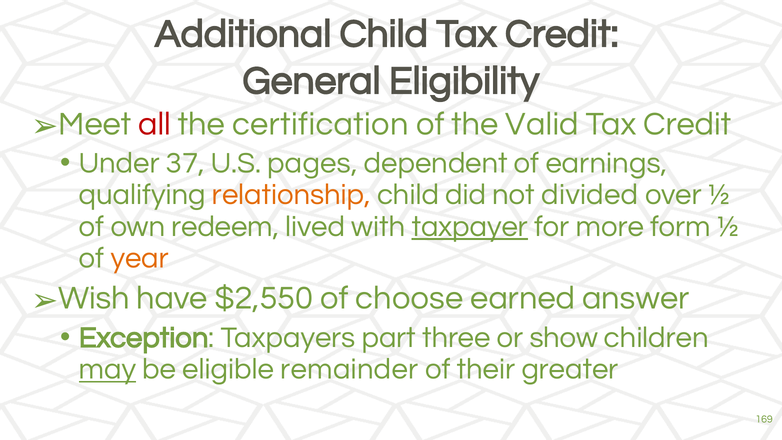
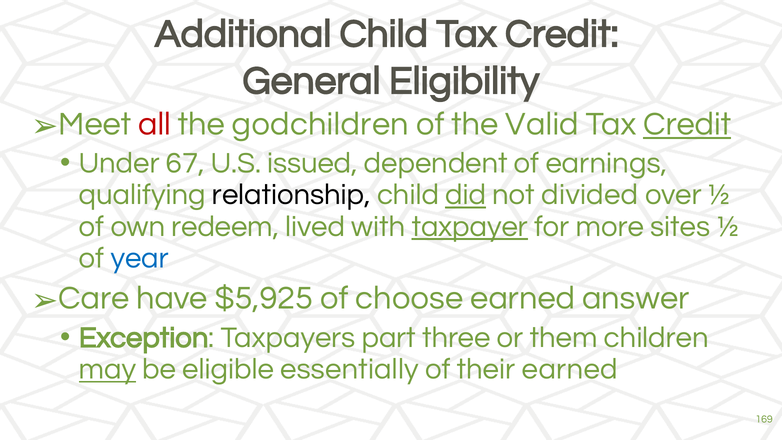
certification: certification -> godchildren
Credit at (687, 124) underline: none -> present
37: 37 -> 67
pages: pages -> issued
relationship colour: orange -> black
did underline: none -> present
form: form -> sites
year colour: orange -> blue
Wish: Wish -> Care
$2,550: $2,550 -> $5,925
show: show -> them
remainder: remainder -> essentially
their greater: greater -> earned
